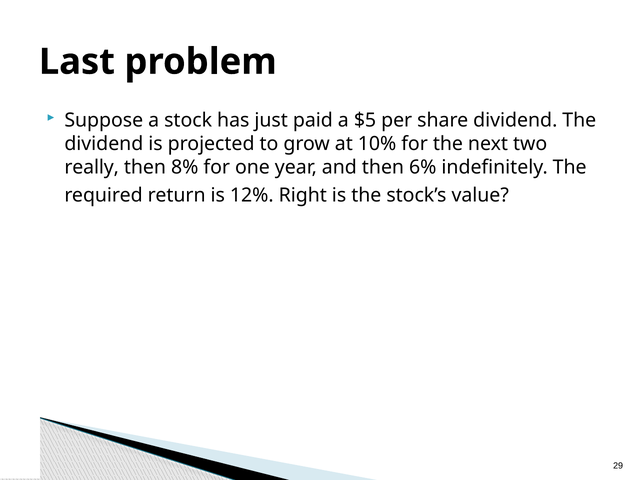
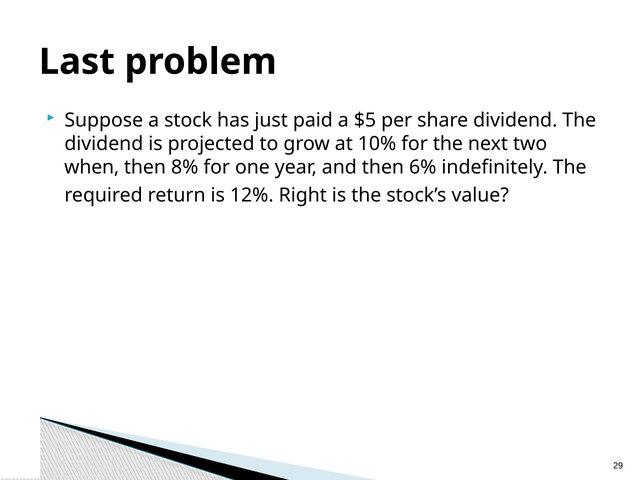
really: really -> when
